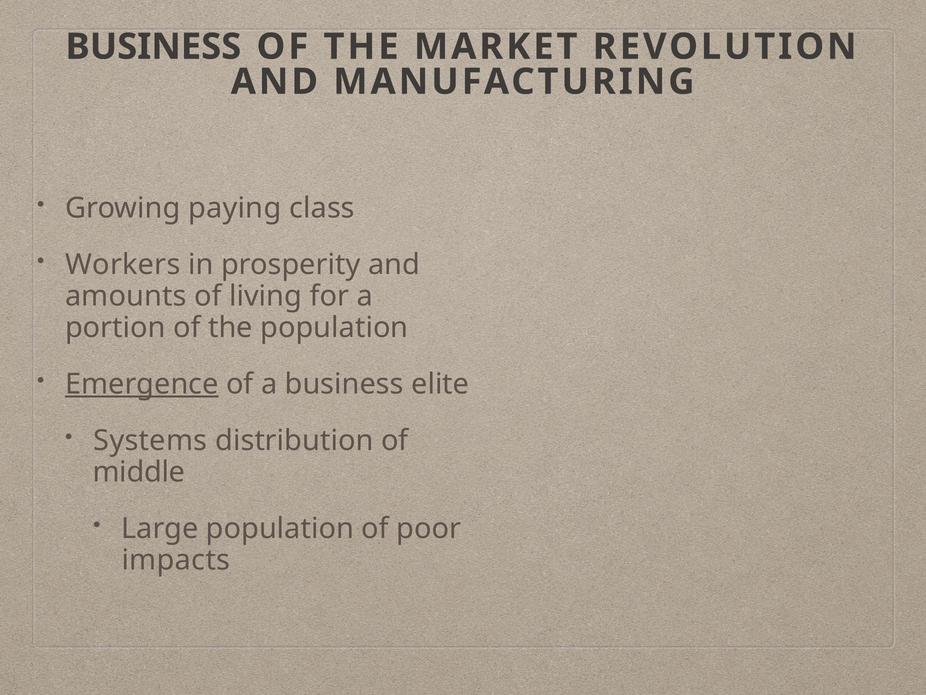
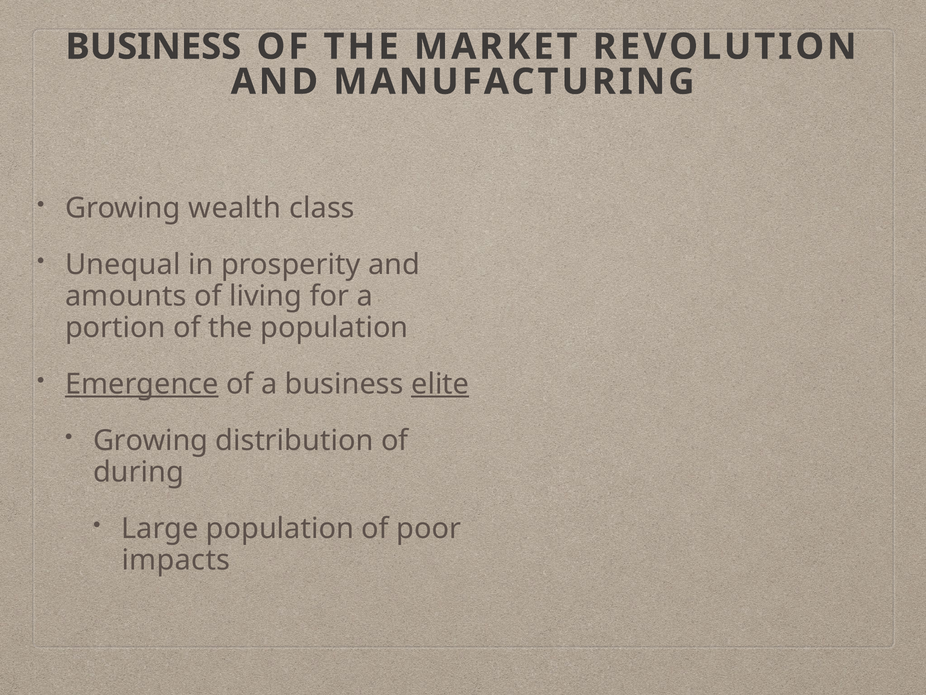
paying: paying -> wealth
Workers: Workers -> Unequal
elite underline: none -> present
Systems at (150, 440): Systems -> Growing
middle: middle -> during
